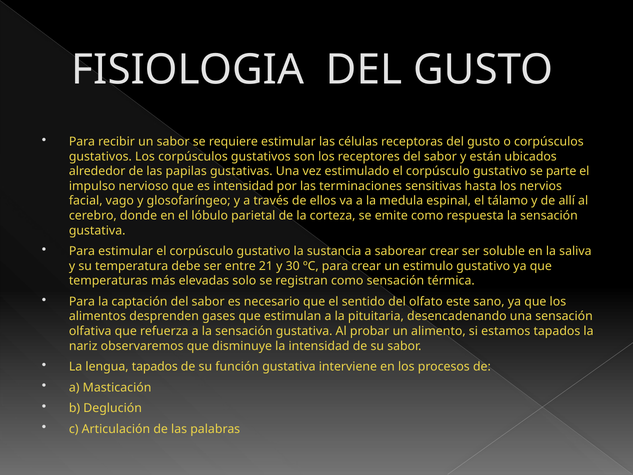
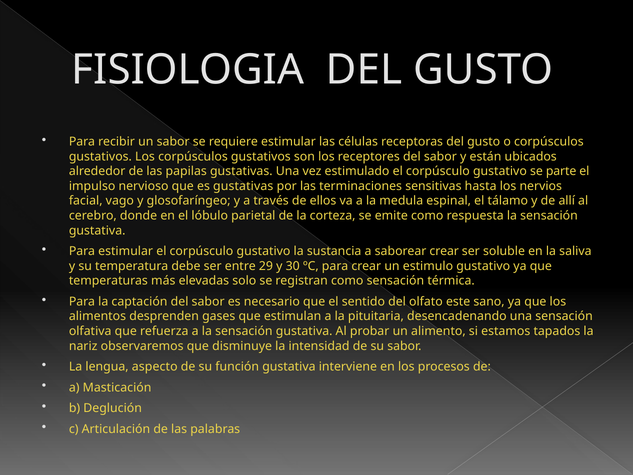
es intensidad: intensidad -> gustativas
21: 21 -> 29
lengua tapados: tapados -> aspecto
